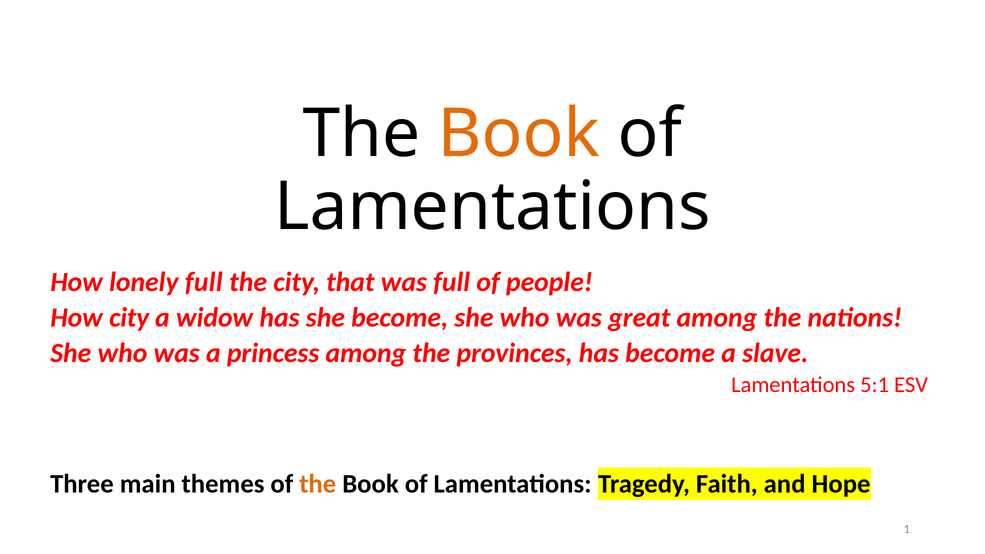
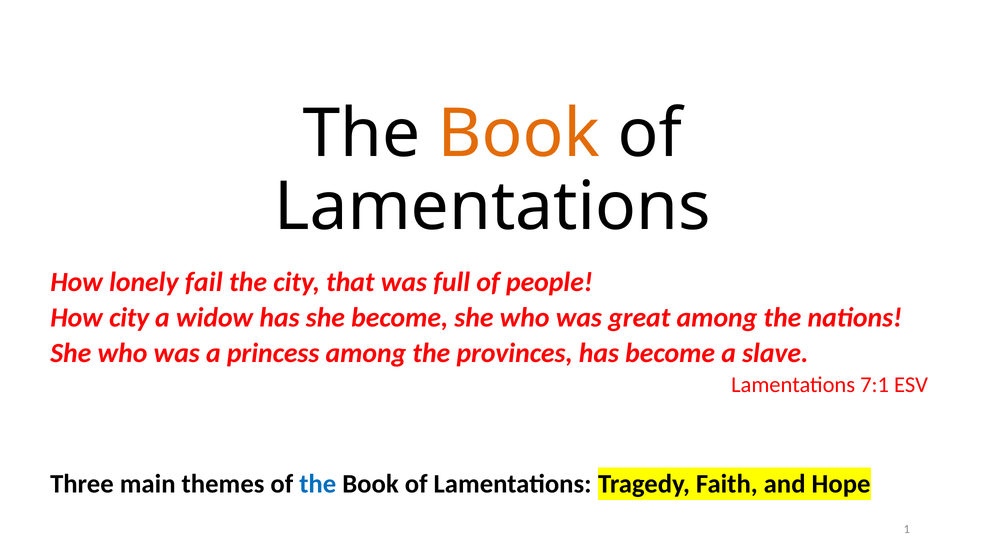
lonely full: full -> fail
5:1: 5:1 -> 7:1
the at (318, 484) colour: orange -> blue
